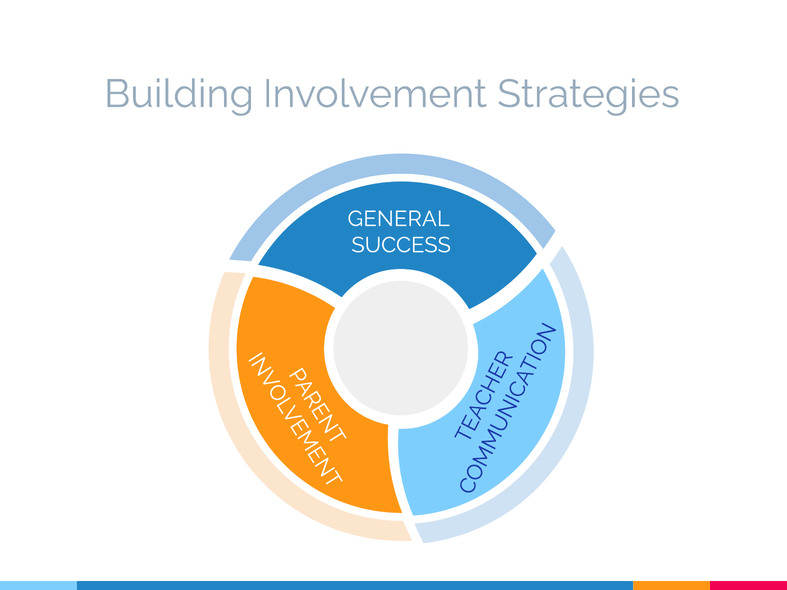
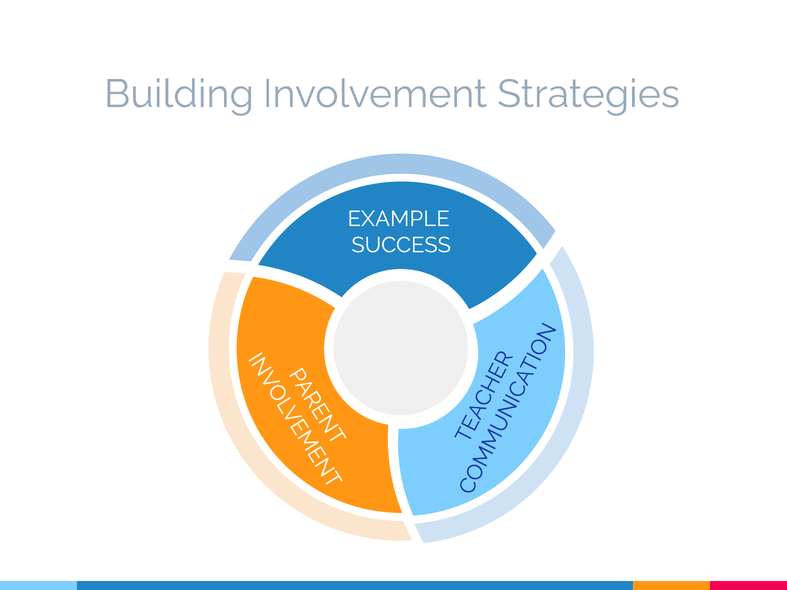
GENERAL: GENERAL -> EXAMPLE
